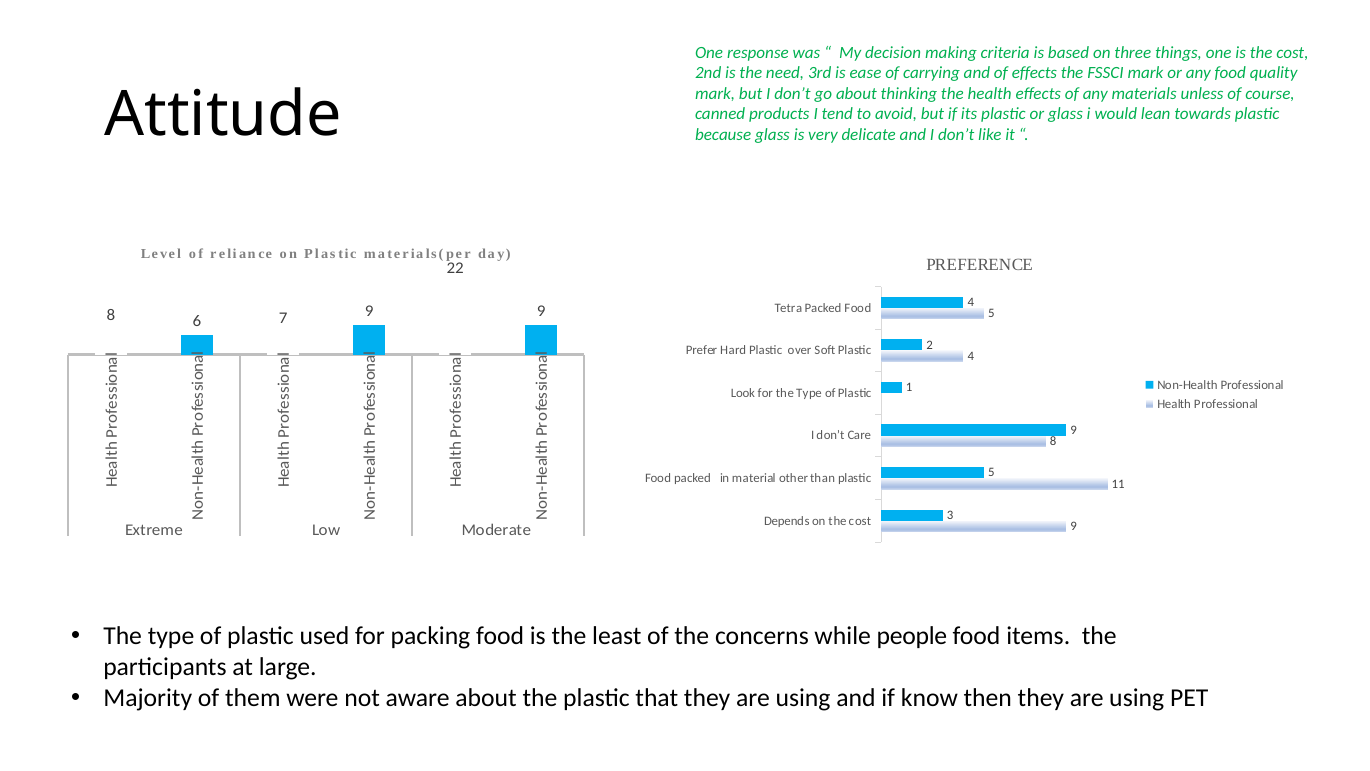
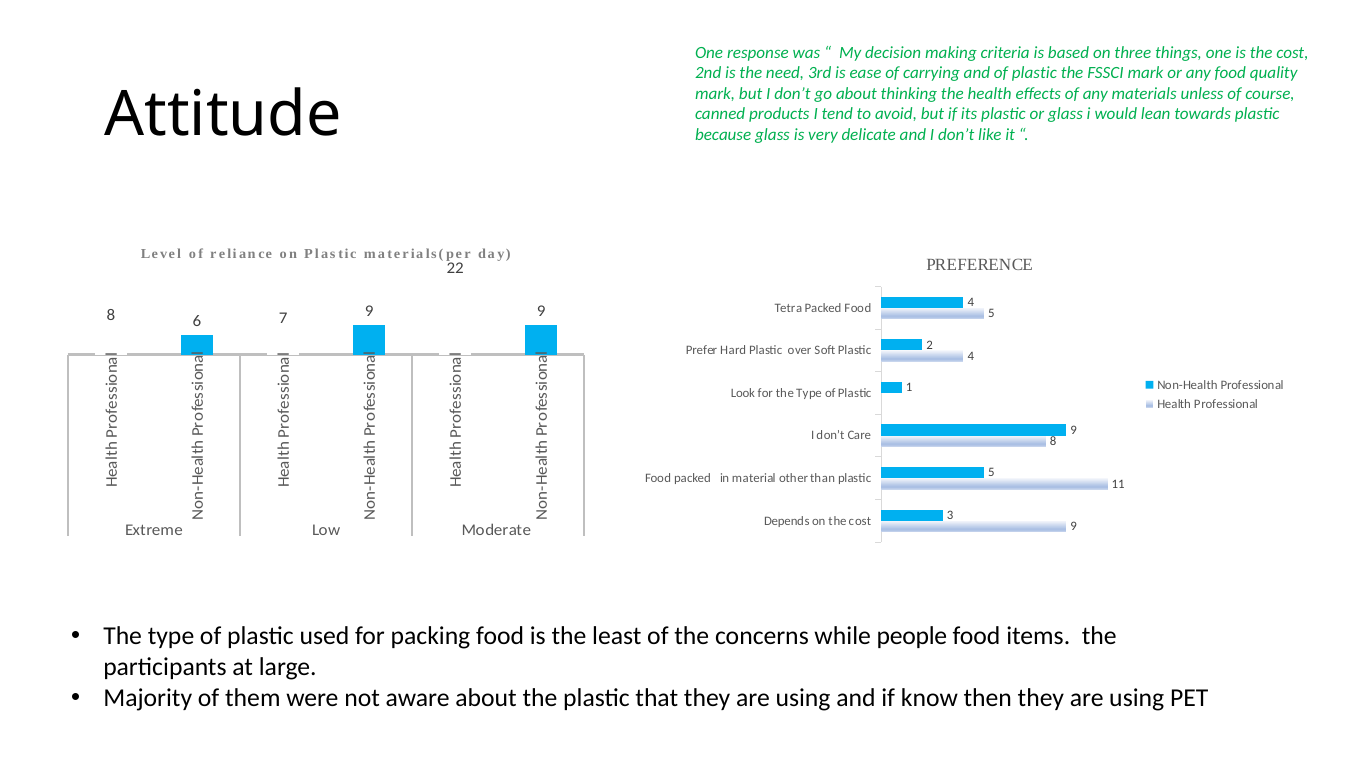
and of effects: effects -> plastic
